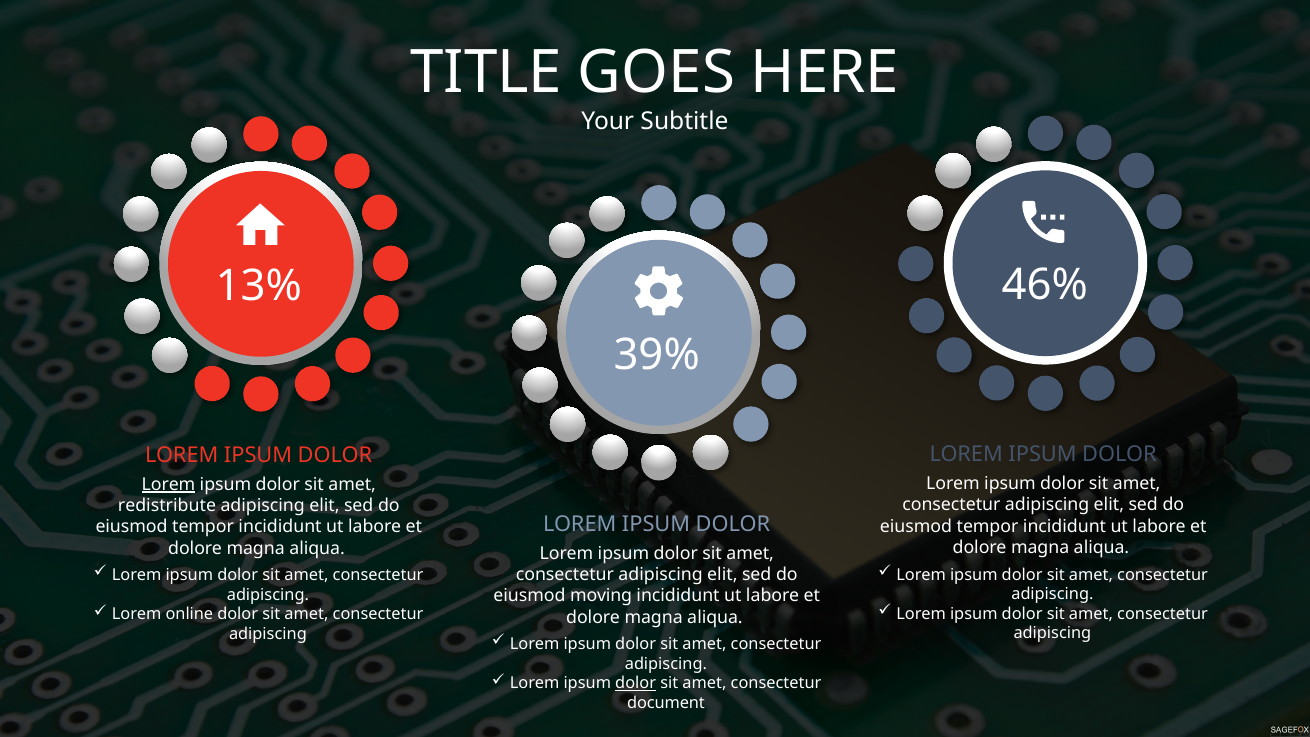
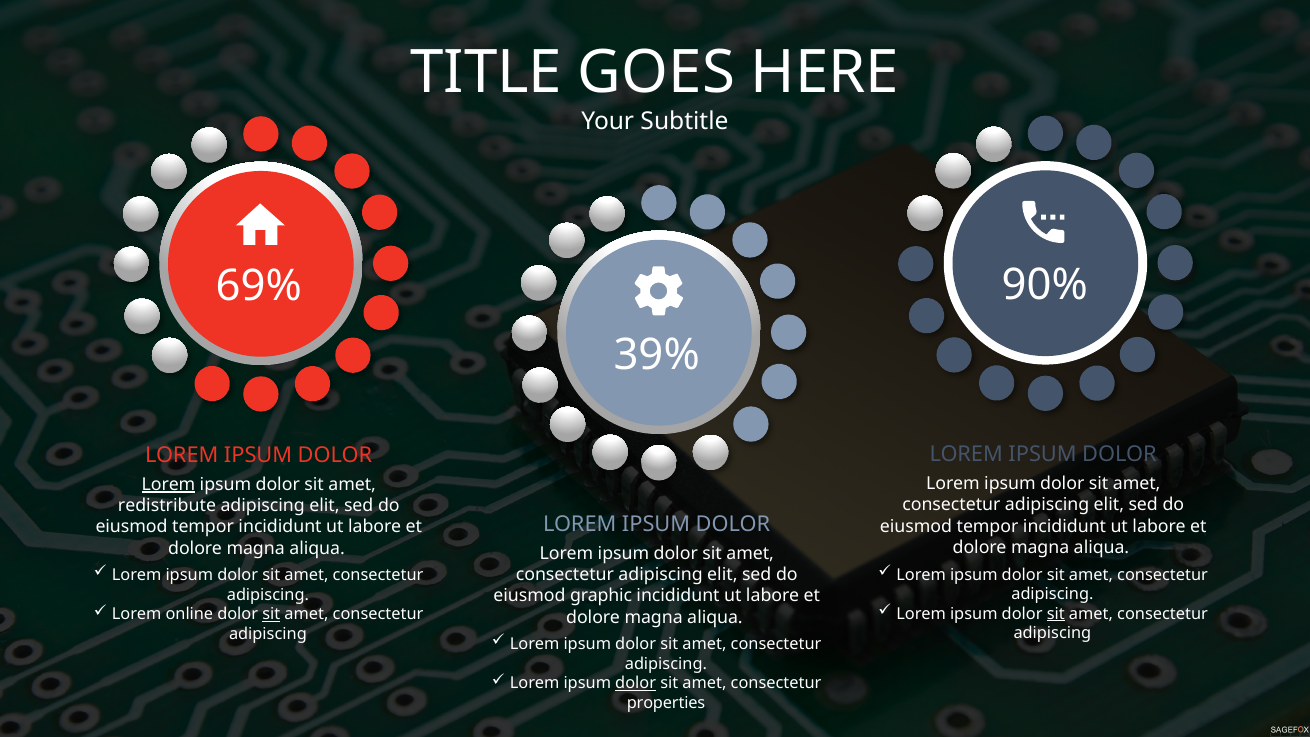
46%: 46% -> 90%
13%: 13% -> 69%
moving: moving -> graphic
sit at (1056, 614) underline: none -> present
sit at (271, 614) underline: none -> present
document: document -> properties
